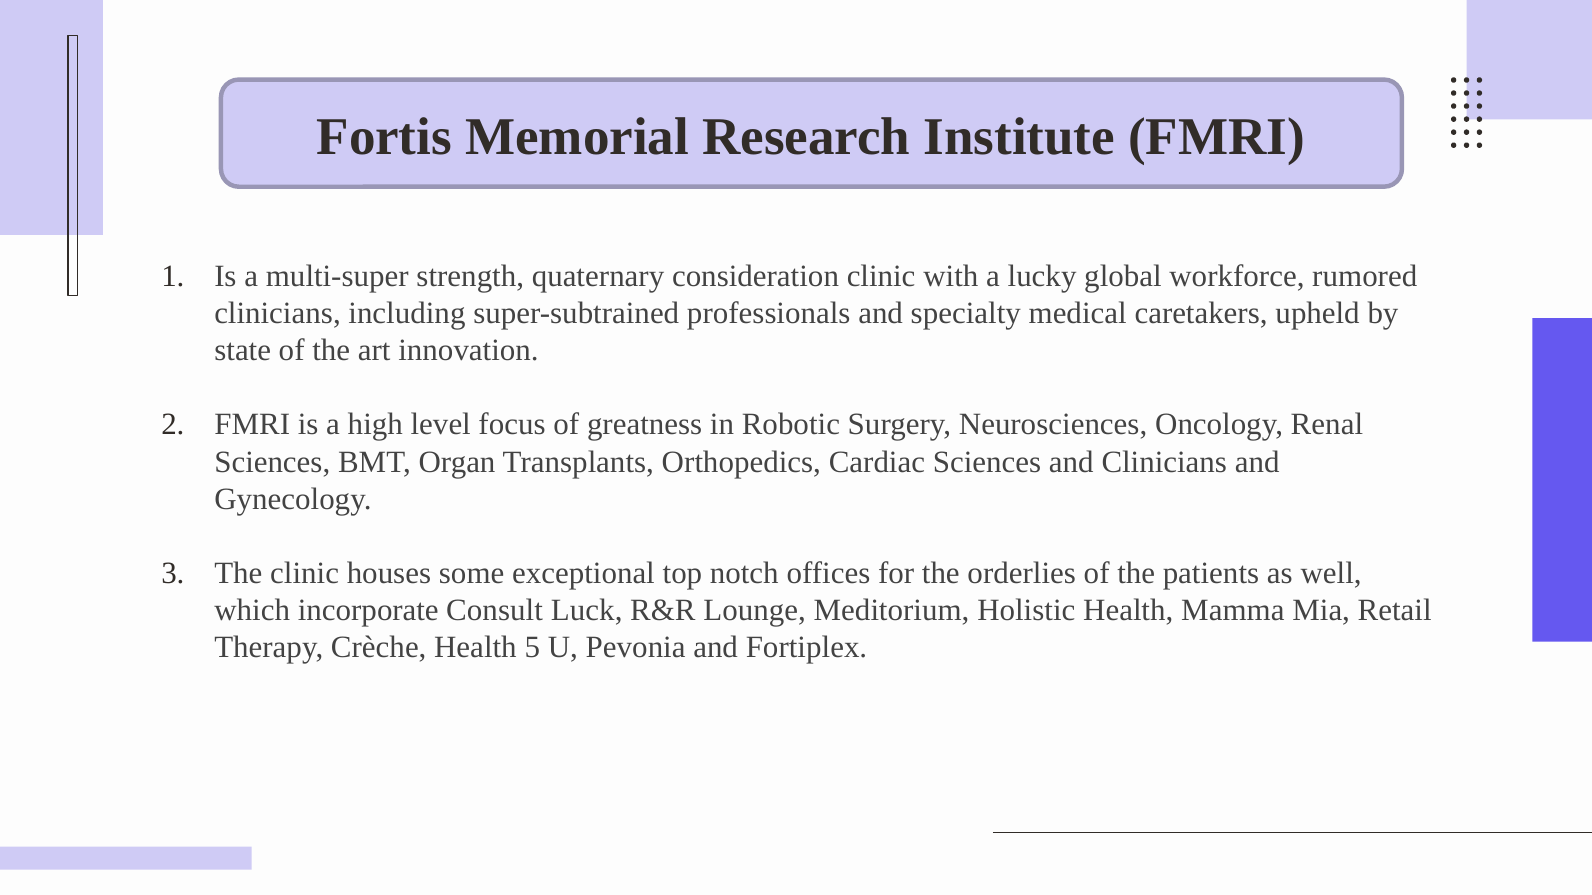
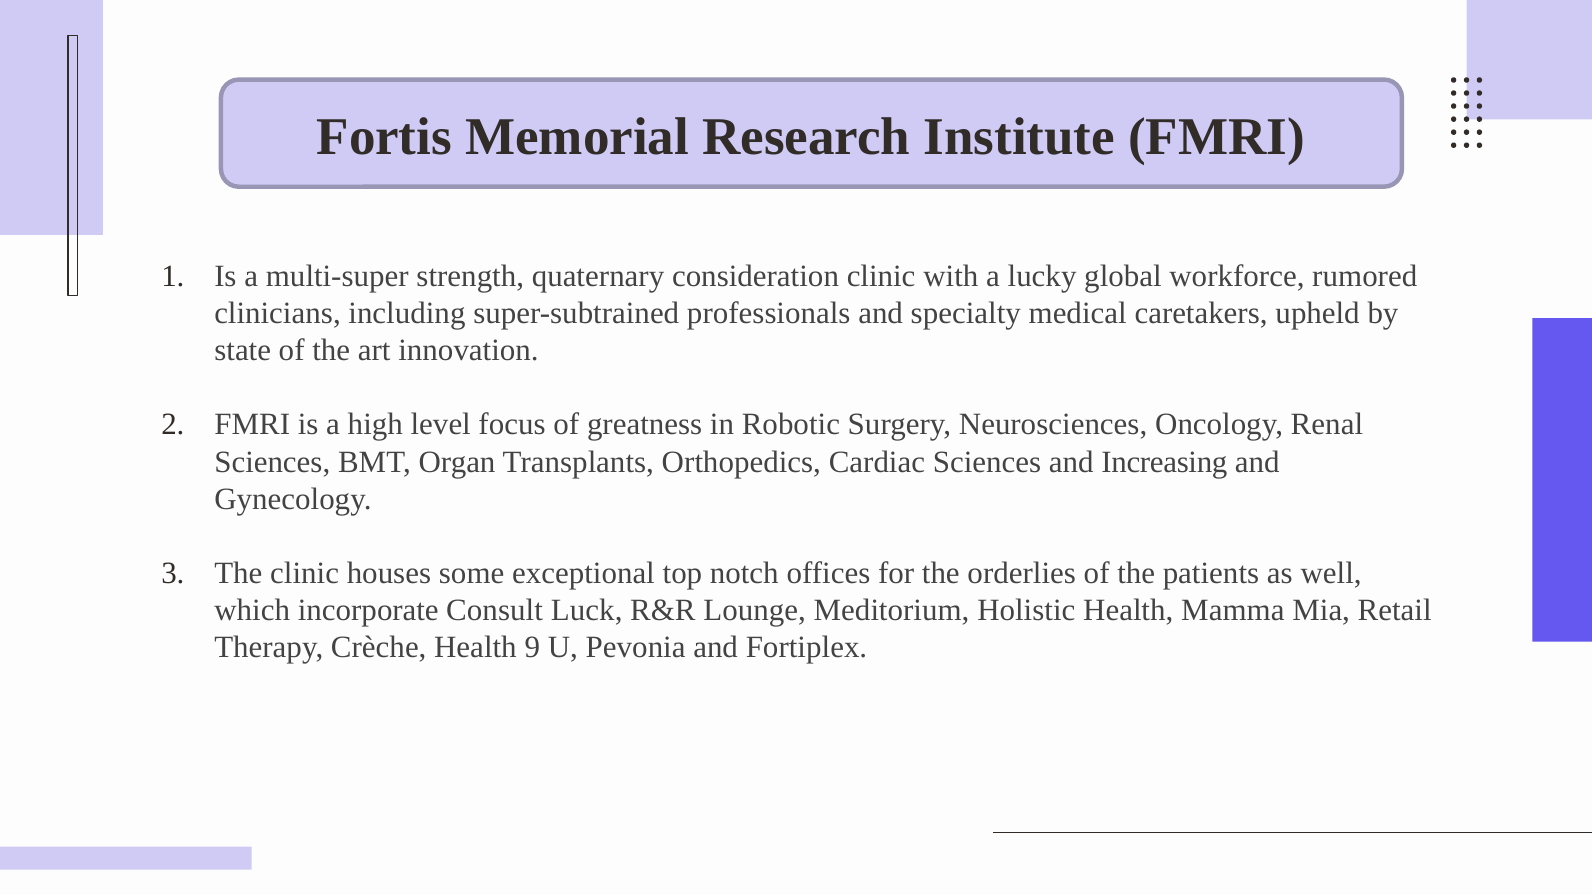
and Clinicians: Clinicians -> Increasing
5: 5 -> 9
